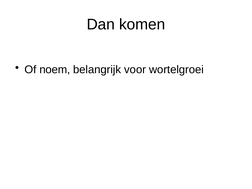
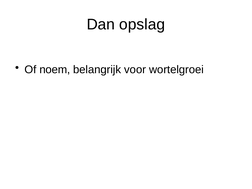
komen: komen -> opslag
